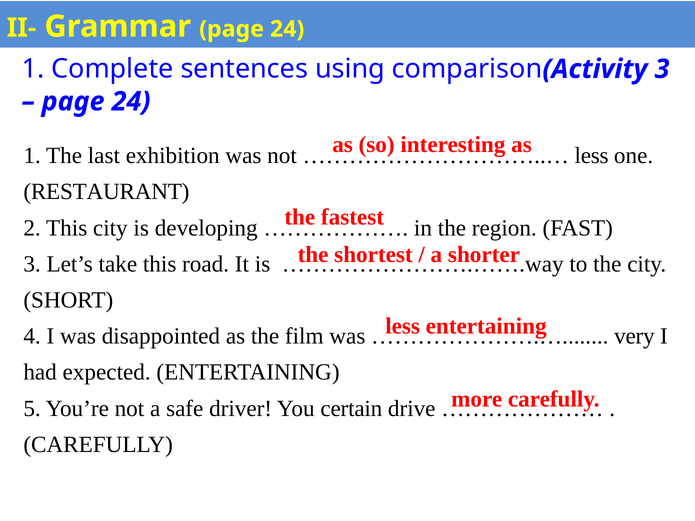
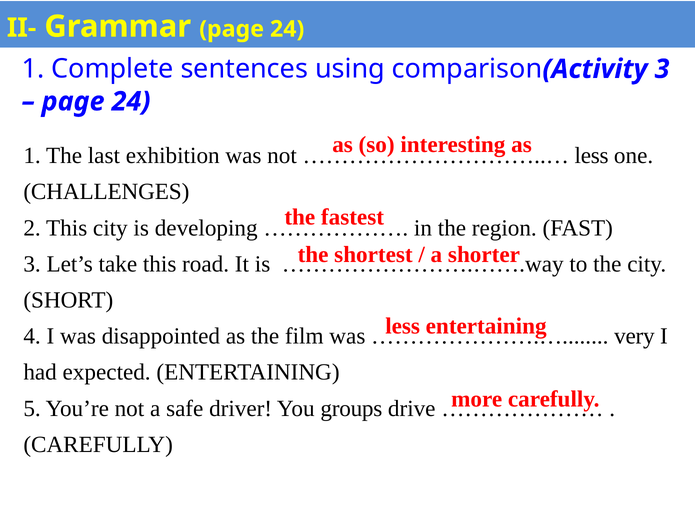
RESTAURANT: RESTAURANT -> CHALLENGES
certain: certain -> groups
